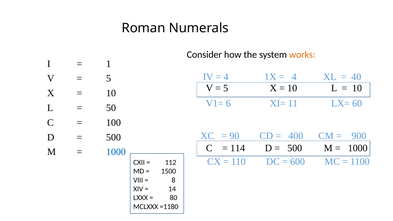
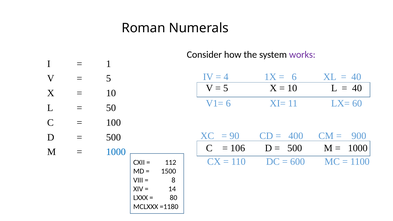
works colour: orange -> purple
4 at (294, 77): 4 -> 6
10 at (357, 88): 10 -> 40
114: 114 -> 106
